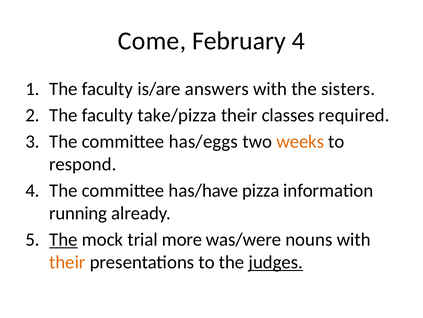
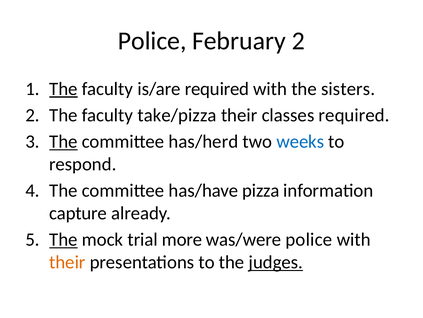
Come at (152, 41): Come -> Police
February 4: 4 -> 2
The at (63, 89) underline: none -> present
is/are answers: answers -> required
The at (63, 141) underline: none -> present
has/eggs: has/eggs -> has/herd
weeks colour: orange -> blue
running: running -> capture
was/were nouns: nouns -> police
